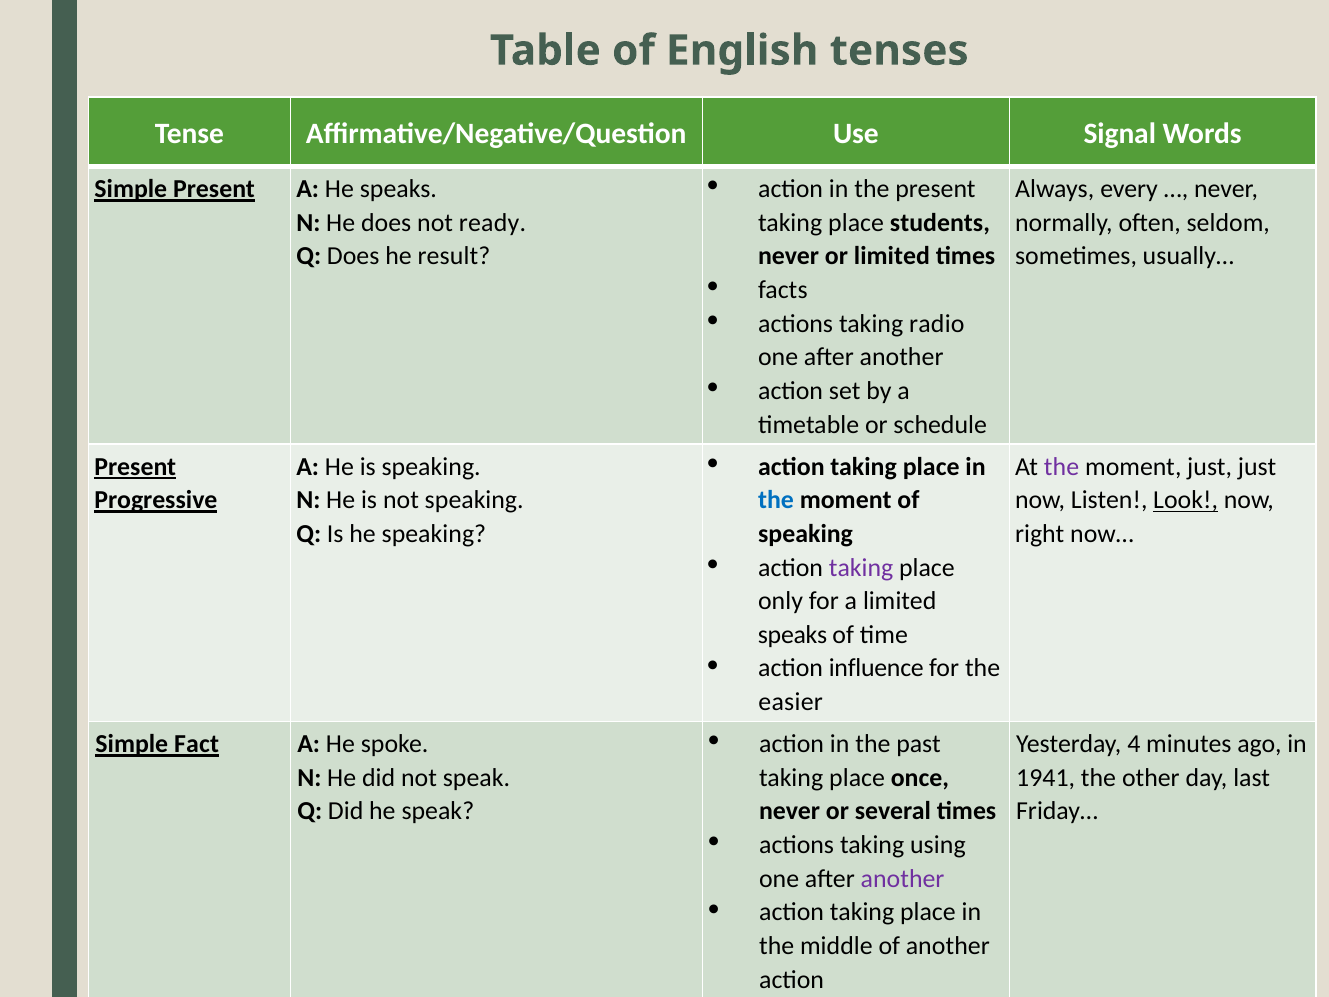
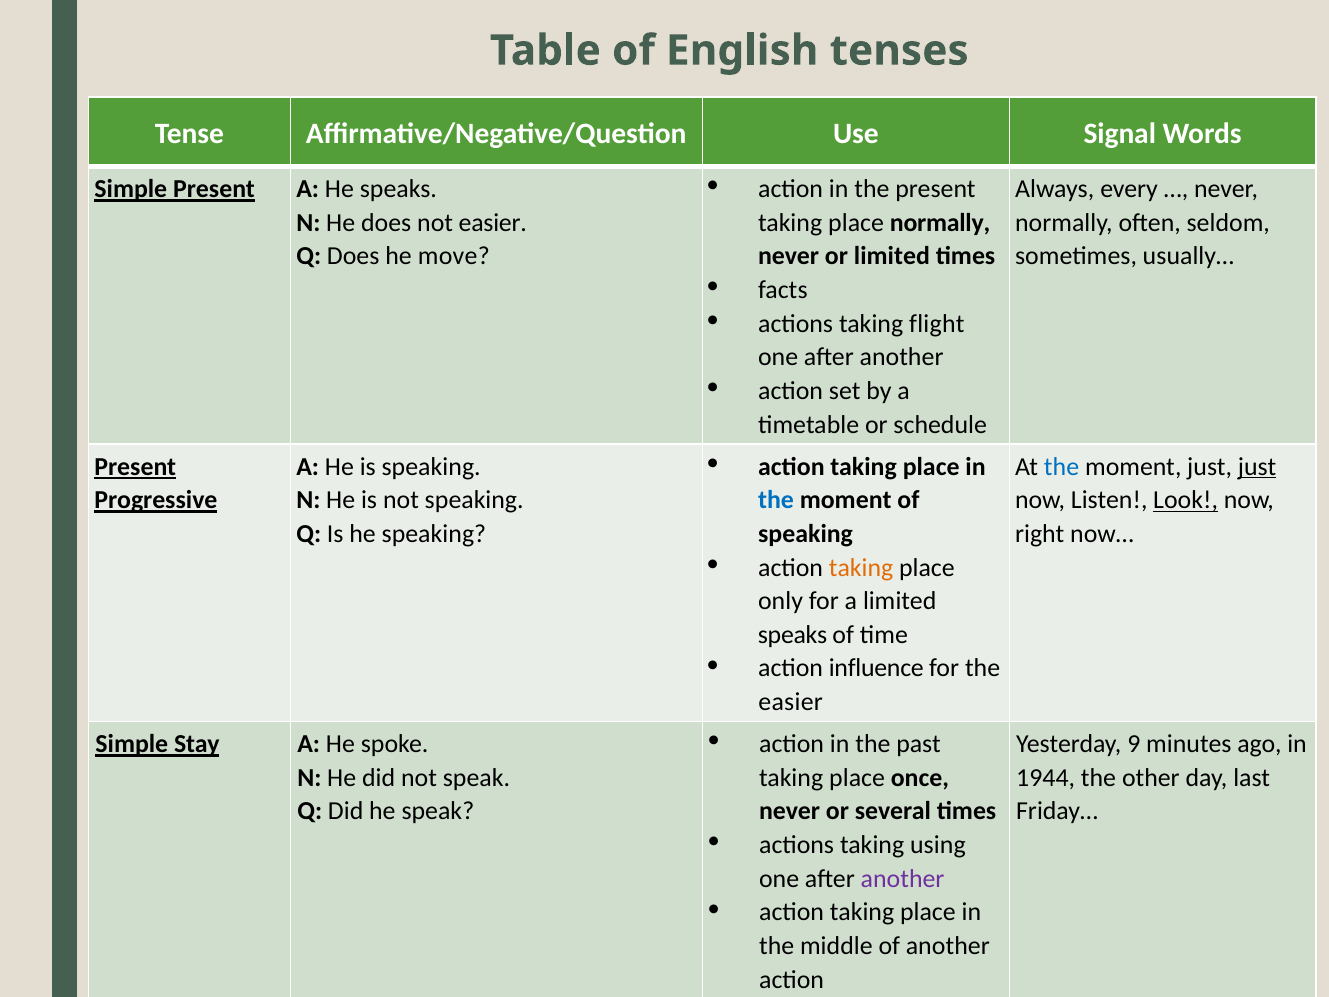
not ready: ready -> easier
place students: students -> normally
result: result -> move
radio: radio -> flight
the at (1062, 466) colour: purple -> blue
just at (1257, 466) underline: none -> present
taking at (861, 567) colour: purple -> orange
Fact: Fact -> Stay
4: 4 -> 9
1941: 1941 -> 1944
